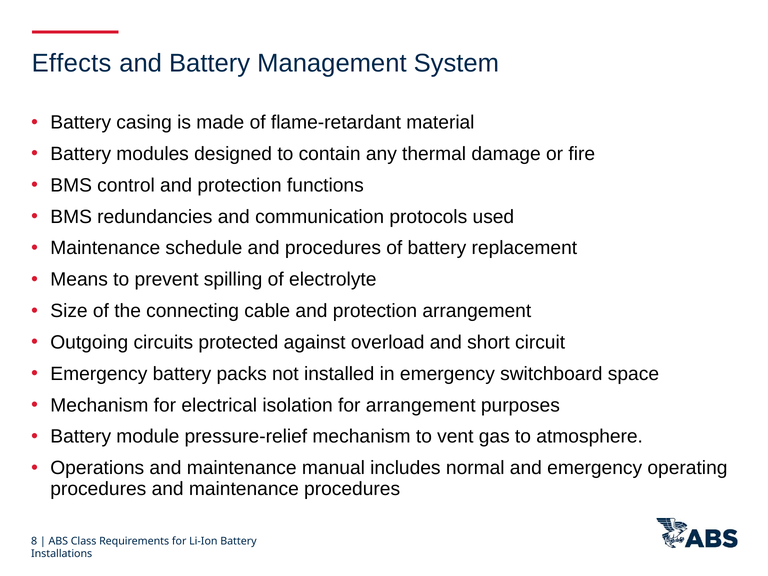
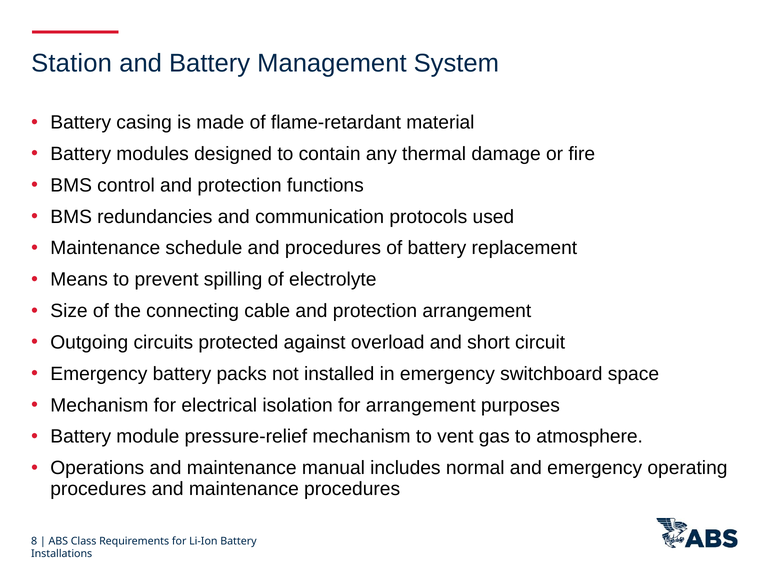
Effects: Effects -> Station
